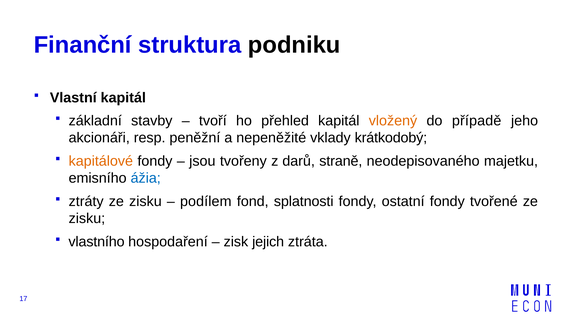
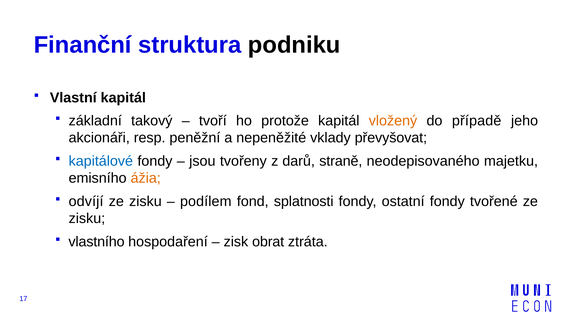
stavby: stavby -> takový
přehled: přehled -> protože
krátkodobý: krátkodobý -> převyšovat
kapitálové colour: orange -> blue
ážia colour: blue -> orange
ztráty: ztráty -> odvíjí
jejich: jejich -> obrat
